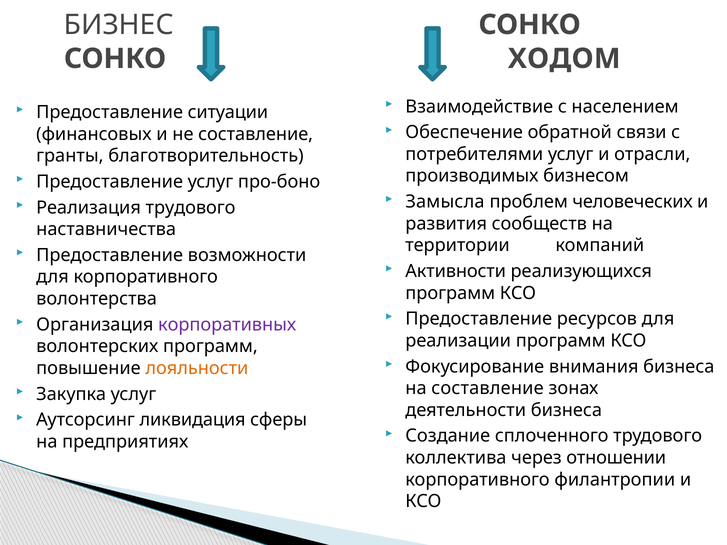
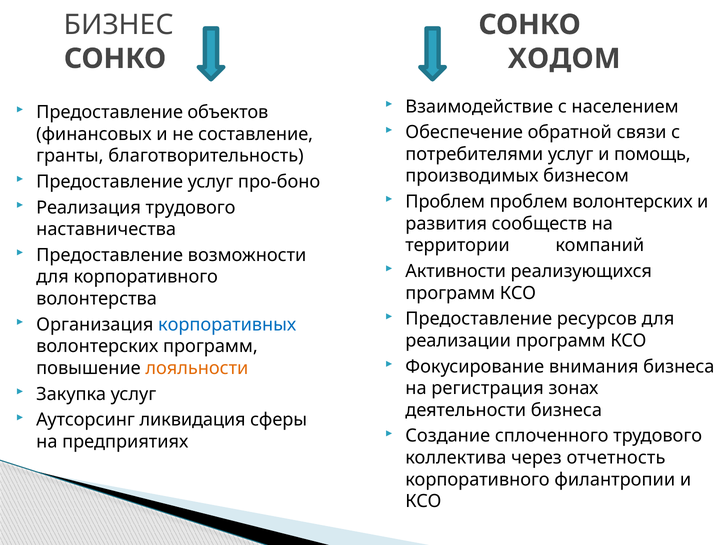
ситуации: ситуации -> объектов
отрасли: отрасли -> помощь
Замысла at (445, 202): Замысла -> Проблем
проблем человеческих: человеческих -> волонтерских
корпоративных colour: purple -> blue
на составление: составление -> регистрация
отношении: отношении -> отчетность
